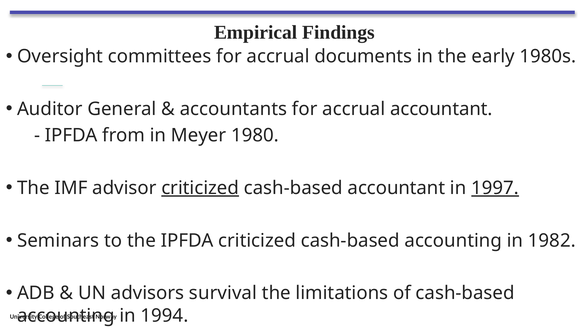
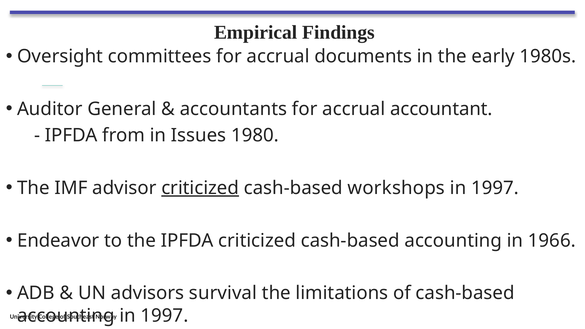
Meyer: Meyer -> Issues
cash-based accountant: accountant -> workshops
1997 at (495, 188) underline: present -> none
Seminars: Seminars -> Endeavor
1982: 1982 -> 1966
1994 at (164, 316): 1994 -> 1997
